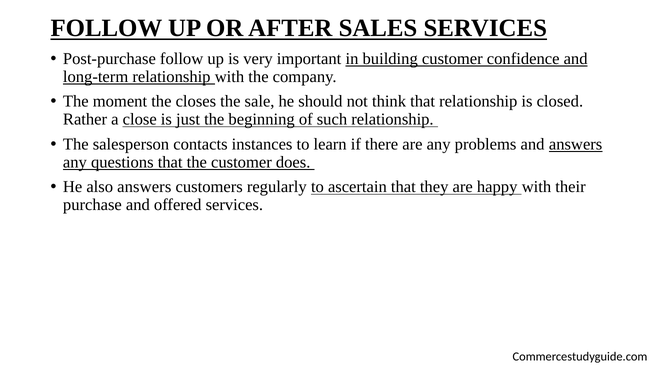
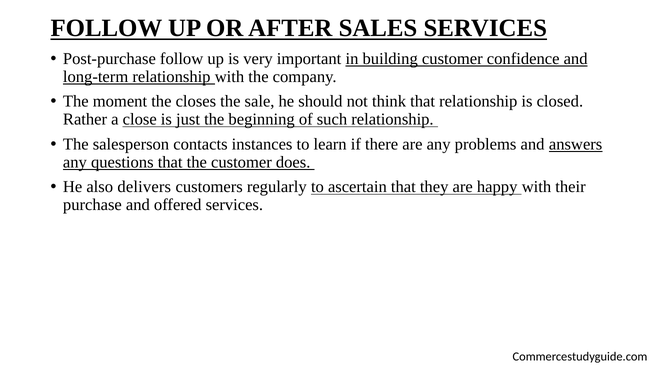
also answers: answers -> delivers
